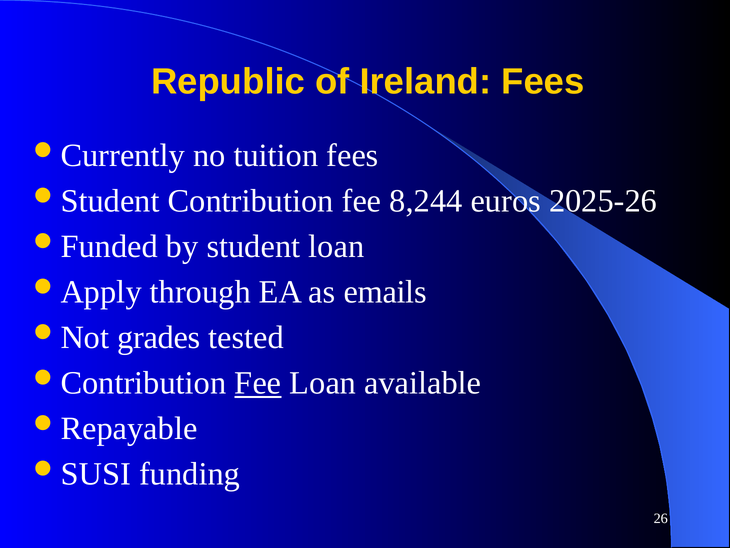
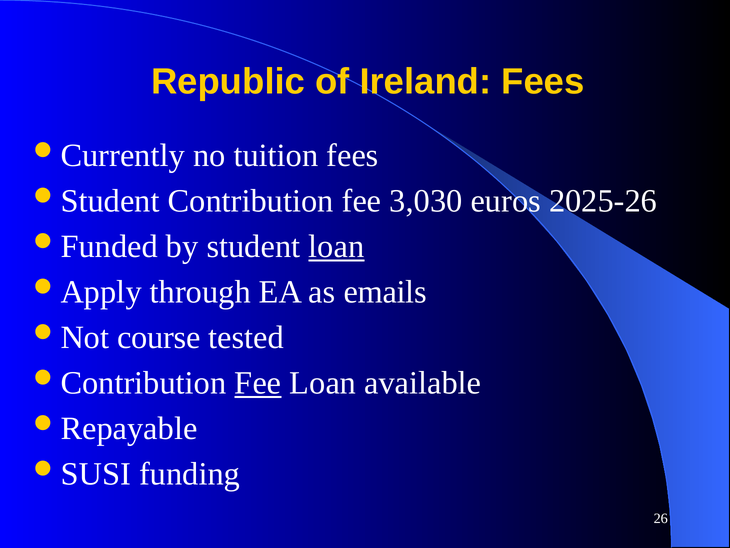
8,244: 8,244 -> 3,030
loan at (336, 246) underline: none -> present
grades: grades -> course
